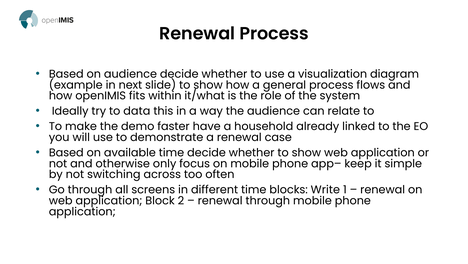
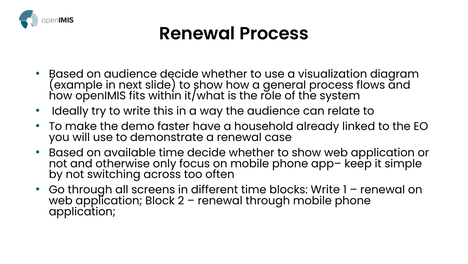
to data: data -> write
